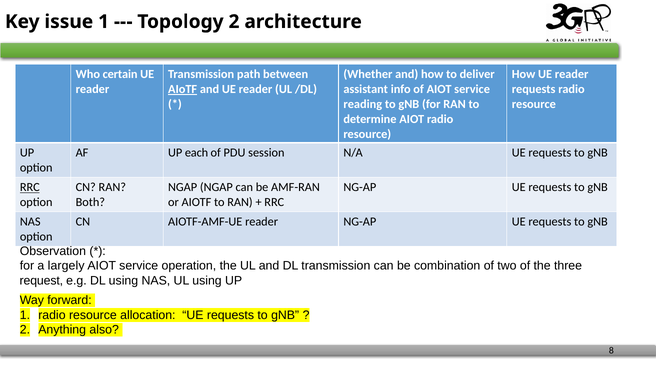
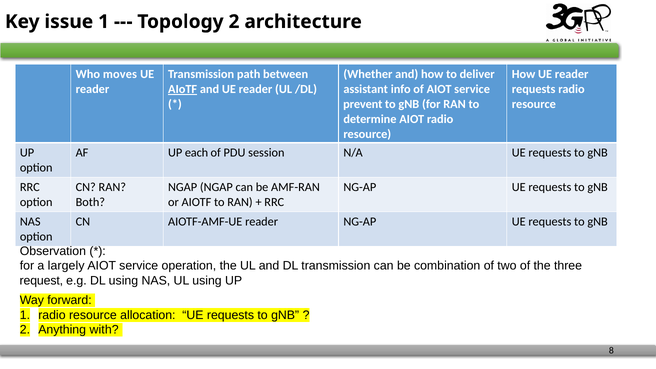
certain: certain -> moves
reading: reading -> prevent
RRC at (30, 187) underline: present -> none
also: also -> with
